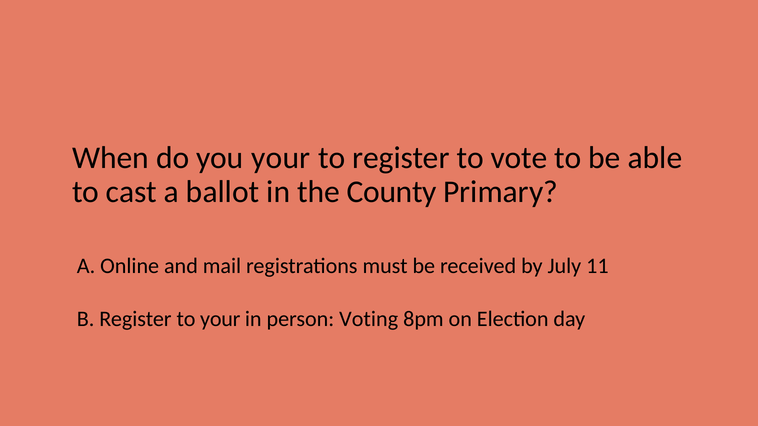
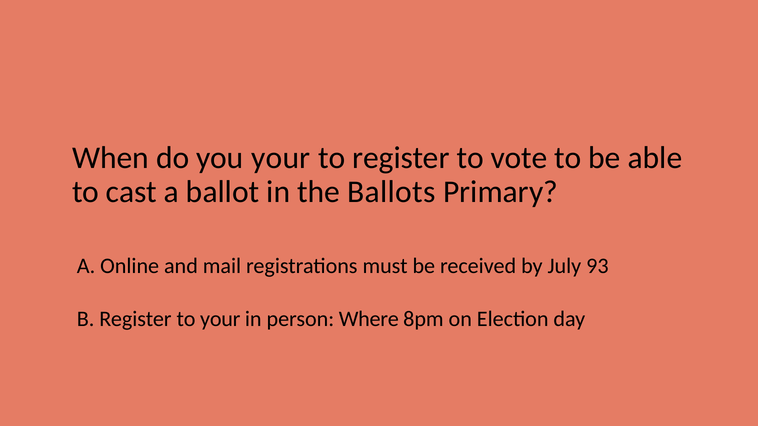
County: County -> Ballots
11: 11 -> 93
Voting: Voting -> Where
